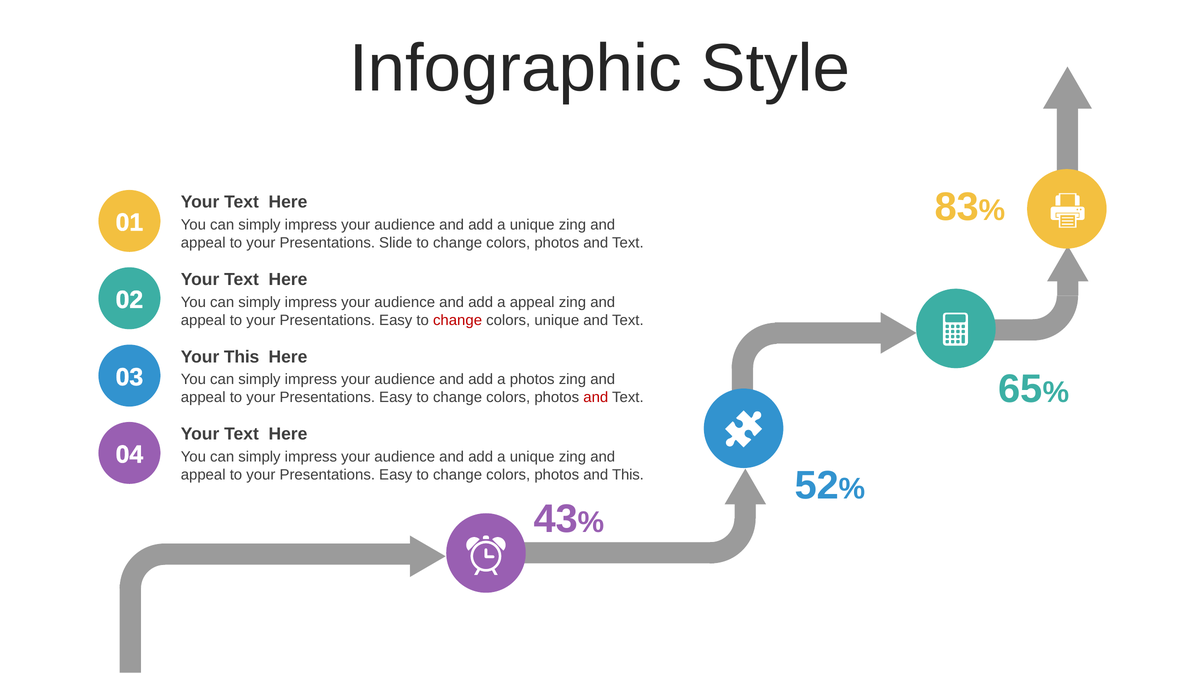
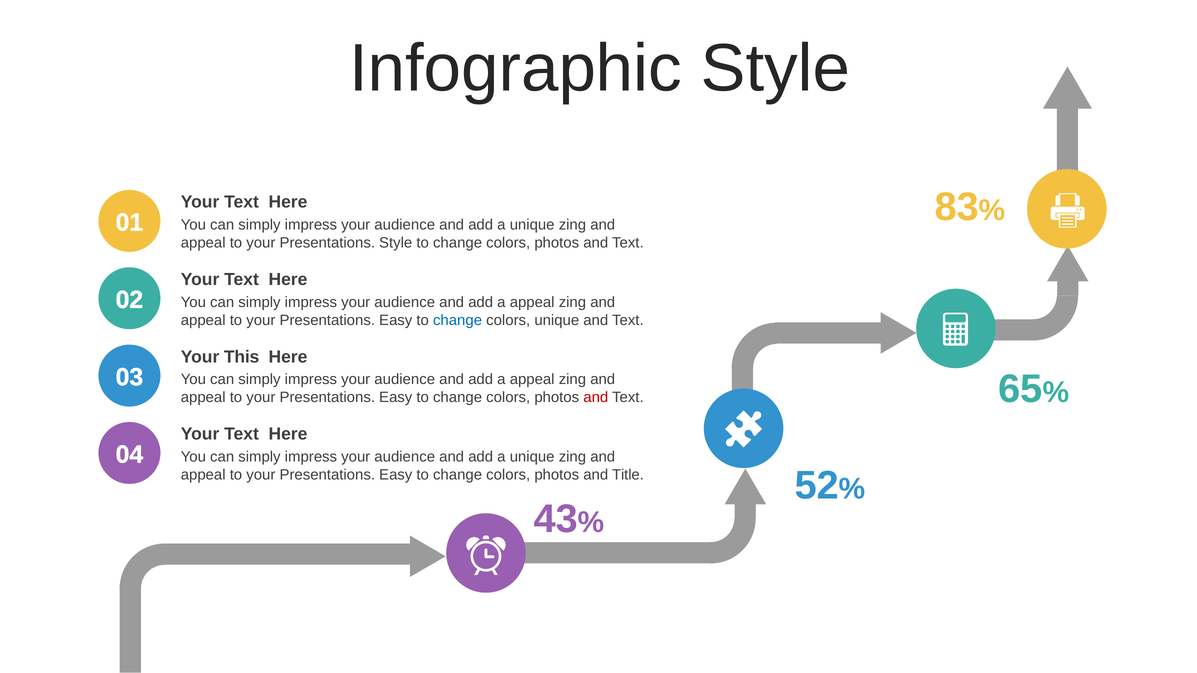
Presentations Slide: Slide -> Style
change at (458, 320) colour: red -> blue
photos at (532, 380): photos -> appeal
and This: This -> Title
